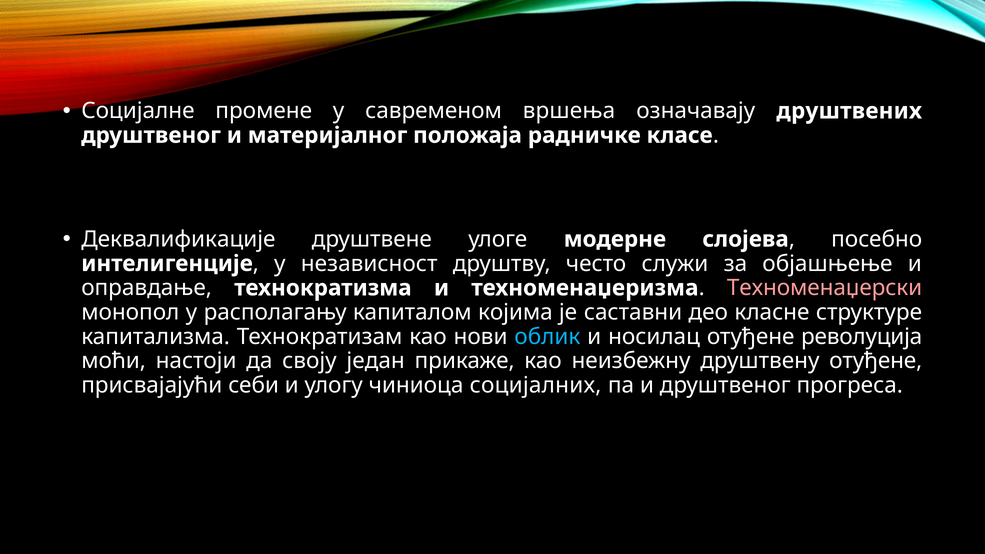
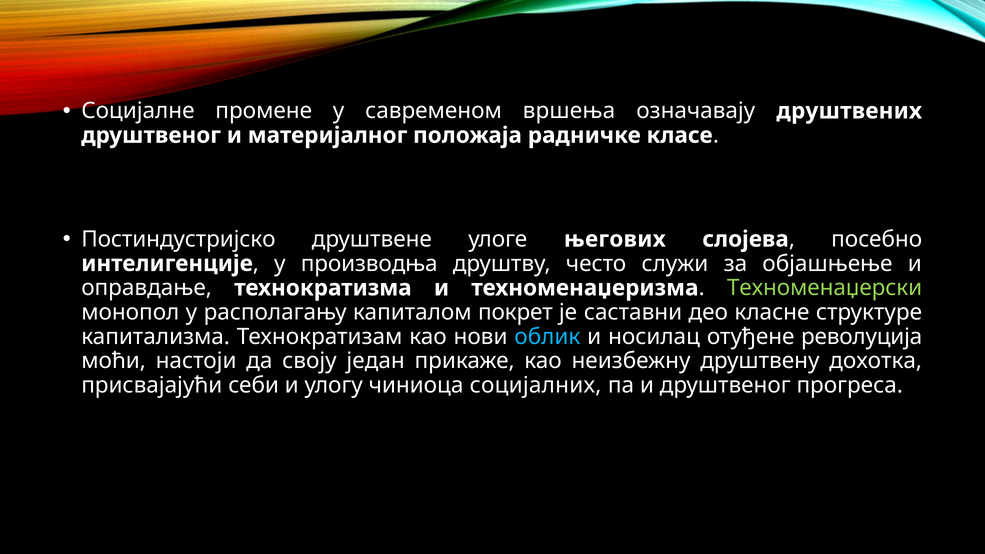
Деквалификације: Деквалификације -> Постиндустријско
модерне: модерне -> његових
независност: независност -> производња
Техноменаџерски colour: pink -> light green
којима: којима -> покрет
друштвену отуђене: отуђене -> дохотка
